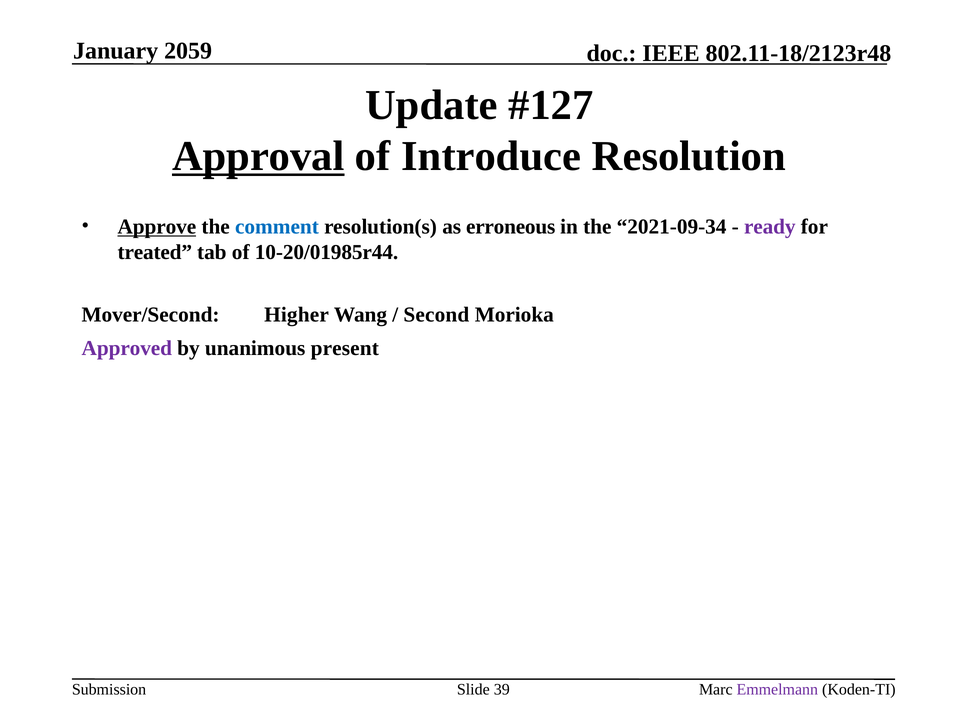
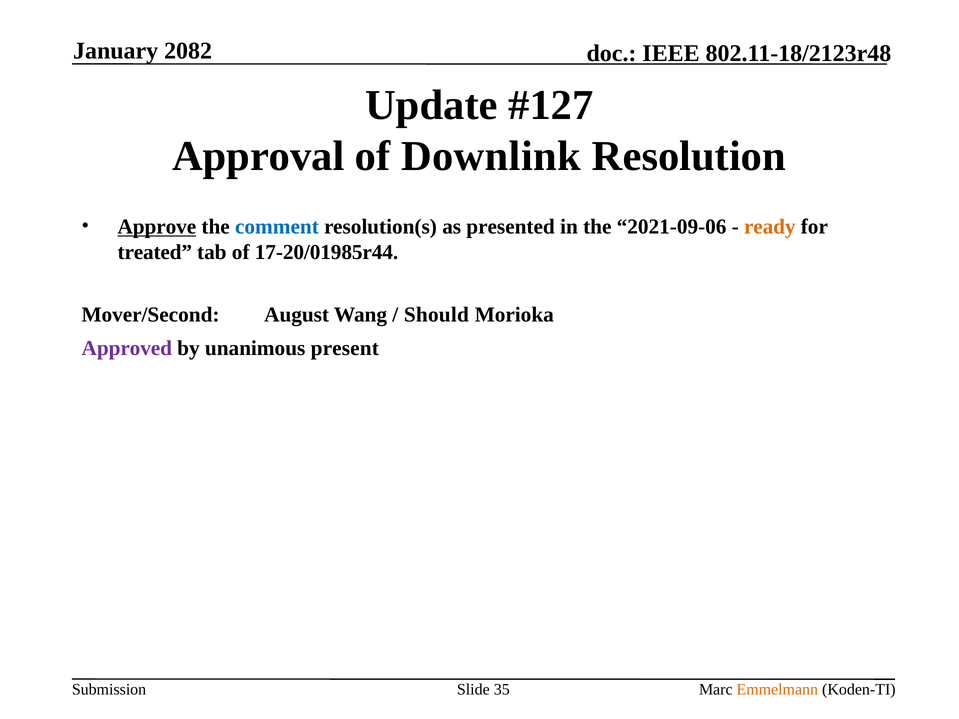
2059: 2059 -> 2082
Approval underline: present -> none
Introduce: Introduce -> Downlink
erroneous: erroneous -> presented
2021-09-34: 2021-09-34 -> 2021-09-06
ready colour: purple -> orange
10-20/01985r44: 10-20/01985r44 -> 17-20/01985r44
Higher: Higher -> August
Second: Second -> Should
39: 39 -> 35
Emmelmann colour: purple -> orange
